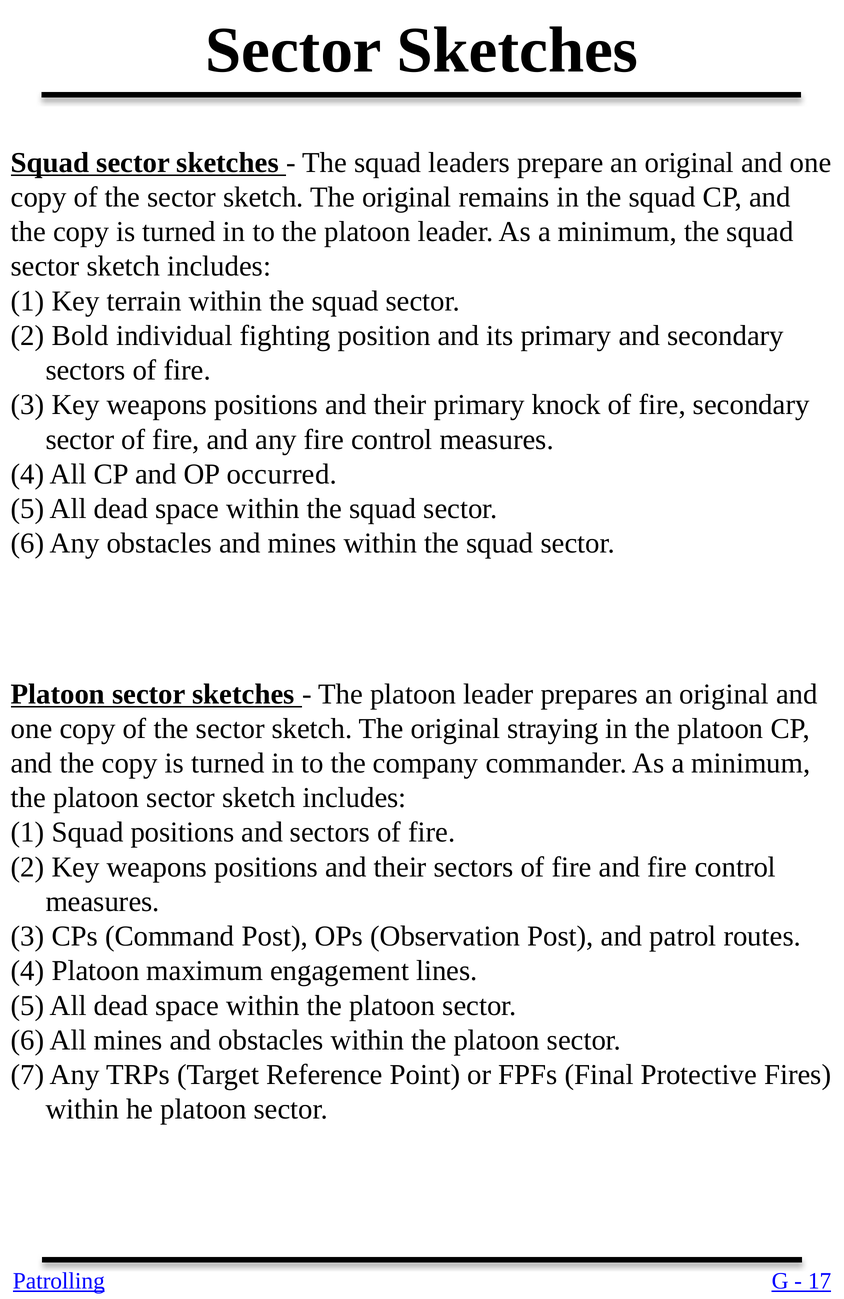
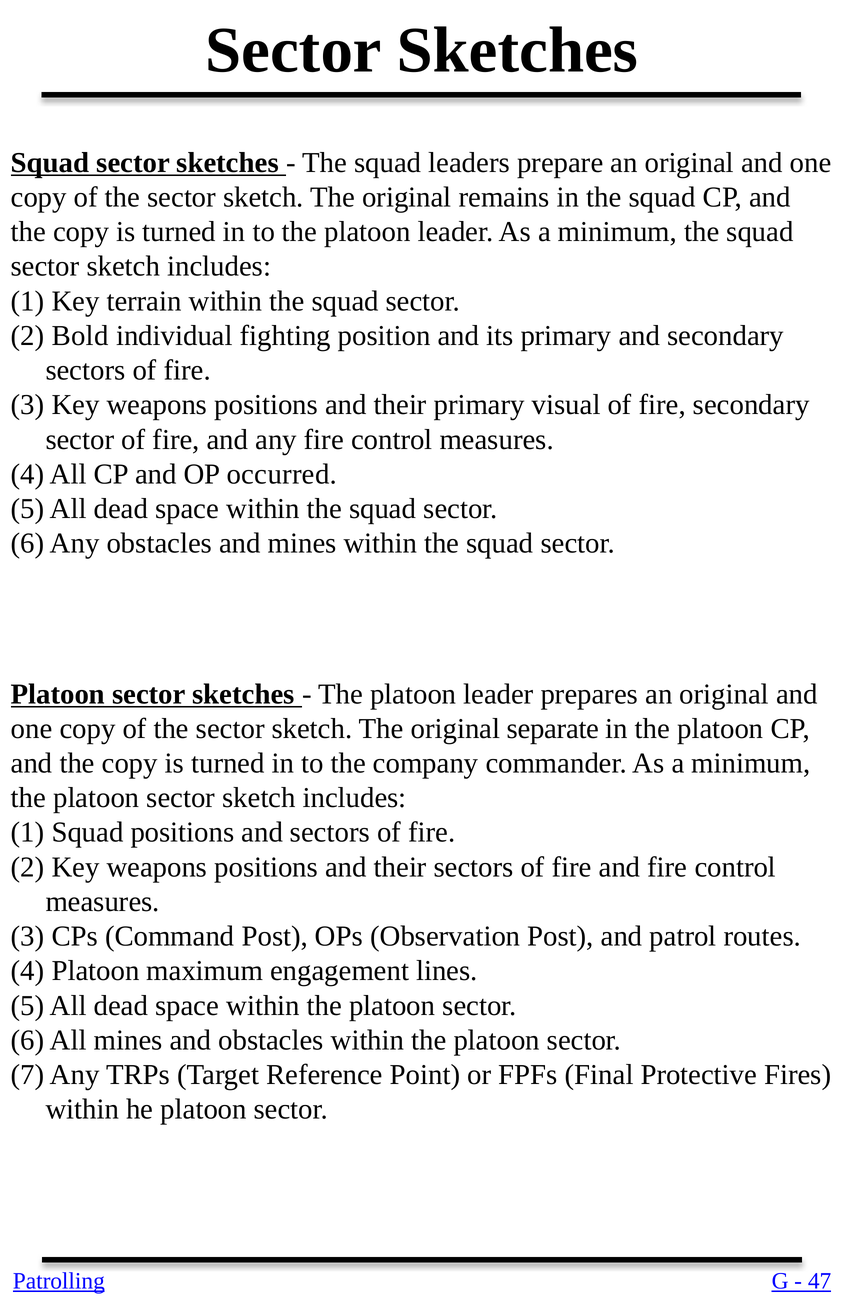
knock: knock -> visual
straying: straying -> separate
17: 17 -> 47
